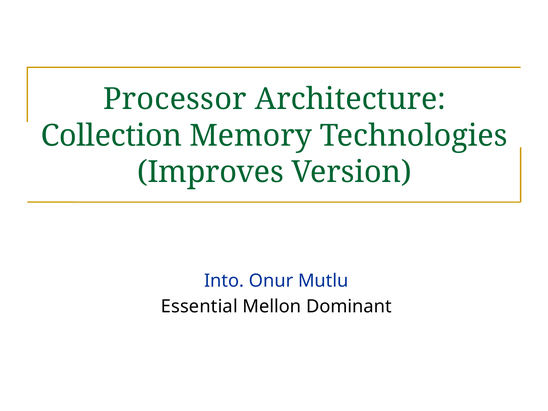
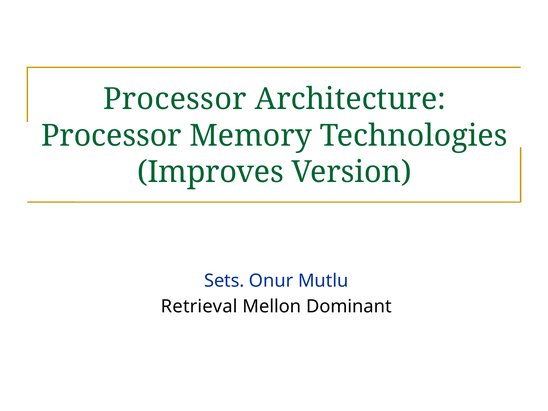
Collection at (111, 136): Collection -> Processor
Into: Into -> Sets
Essential: Essential -> Retrieval
